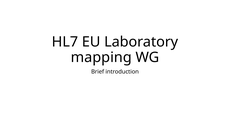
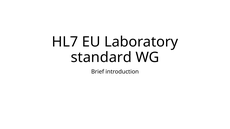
mapping: mapping -> standard
